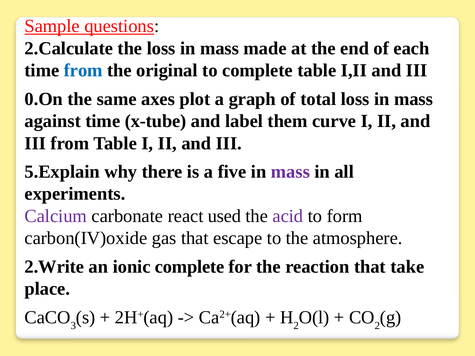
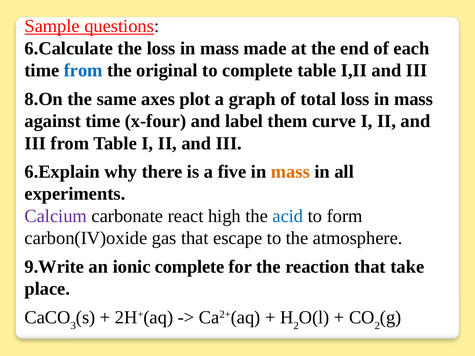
2.Calculate: 2.Calculate -> 6.Calculate
0.On: 0.On -> 8.On
x-tube: x-tube -> x-four
5.Explain: 5.Explain -> 6.Explain
mass at (290, 172) colour: purple -> orange
used: used -> high
acid colour: purple -> blue
2.Write: 2.Write -> 9.Write
